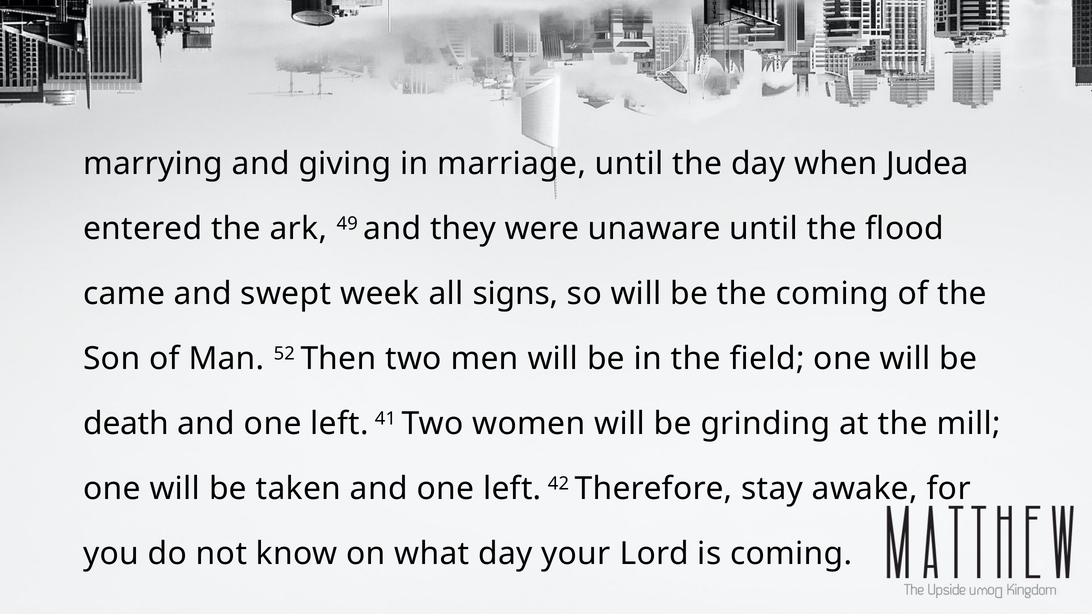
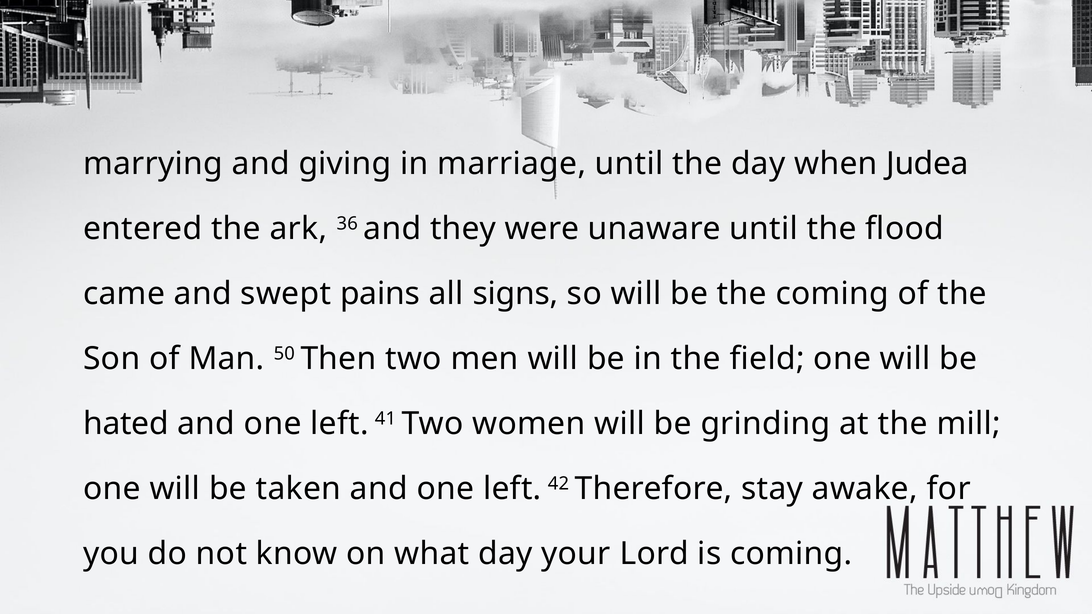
49: 49 -> 36
week: week -> pains
52: 52 -> 50
death: death -> hated
